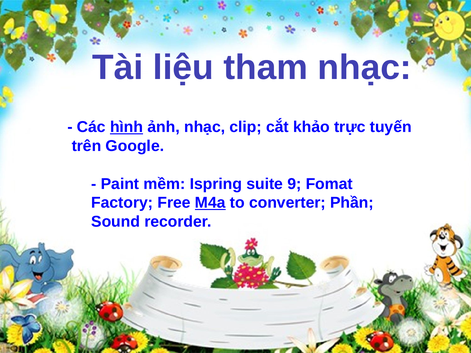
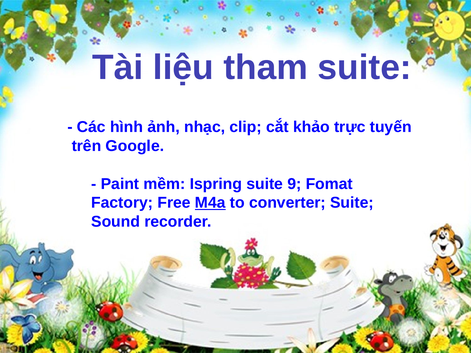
tham nhạc: nhạc -> suite
hình underline: present -> none
converter Phần: Phần -> Suite
